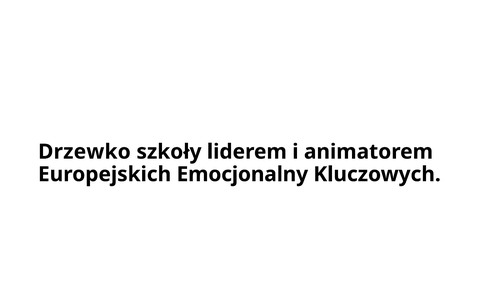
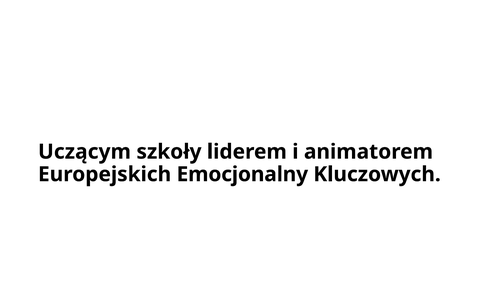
Drzewko: Drzewko -> Uczącym
